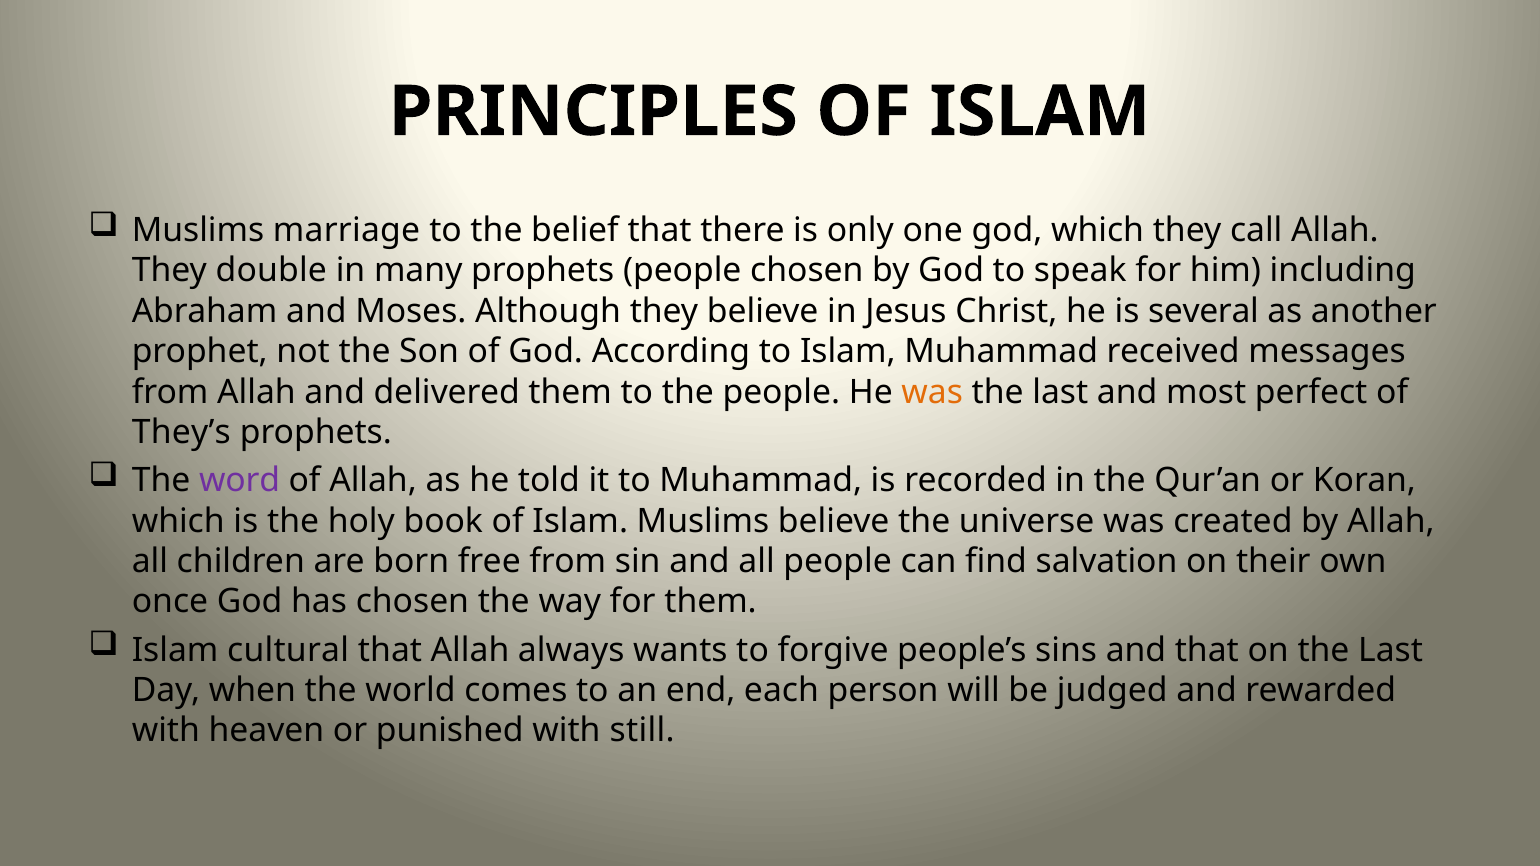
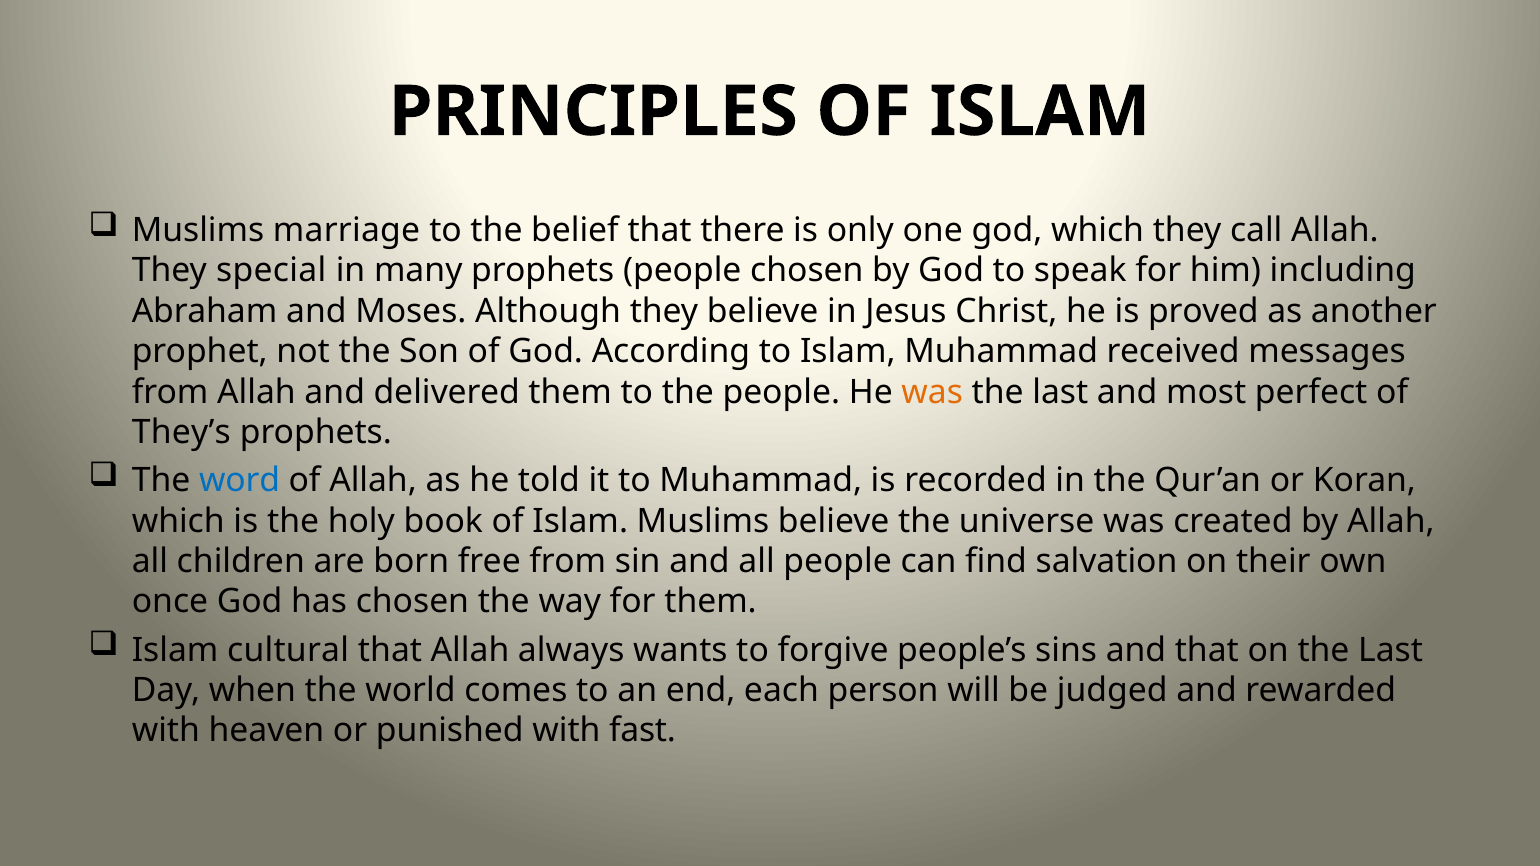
double: double -> special
several: several -> proved
word colour: purple -> blue
still: still -> fast
